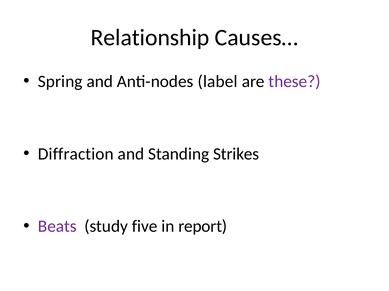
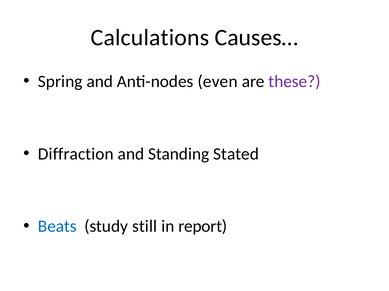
Relationship: Relationship -> Calculations
label: label -> even
Strikes: Strikes -> Stated
Beats colour: purple -> blue
five: five -> still
